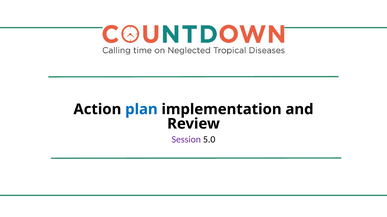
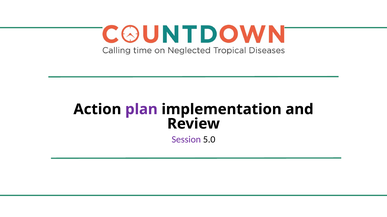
plan colour: blue -> purple
